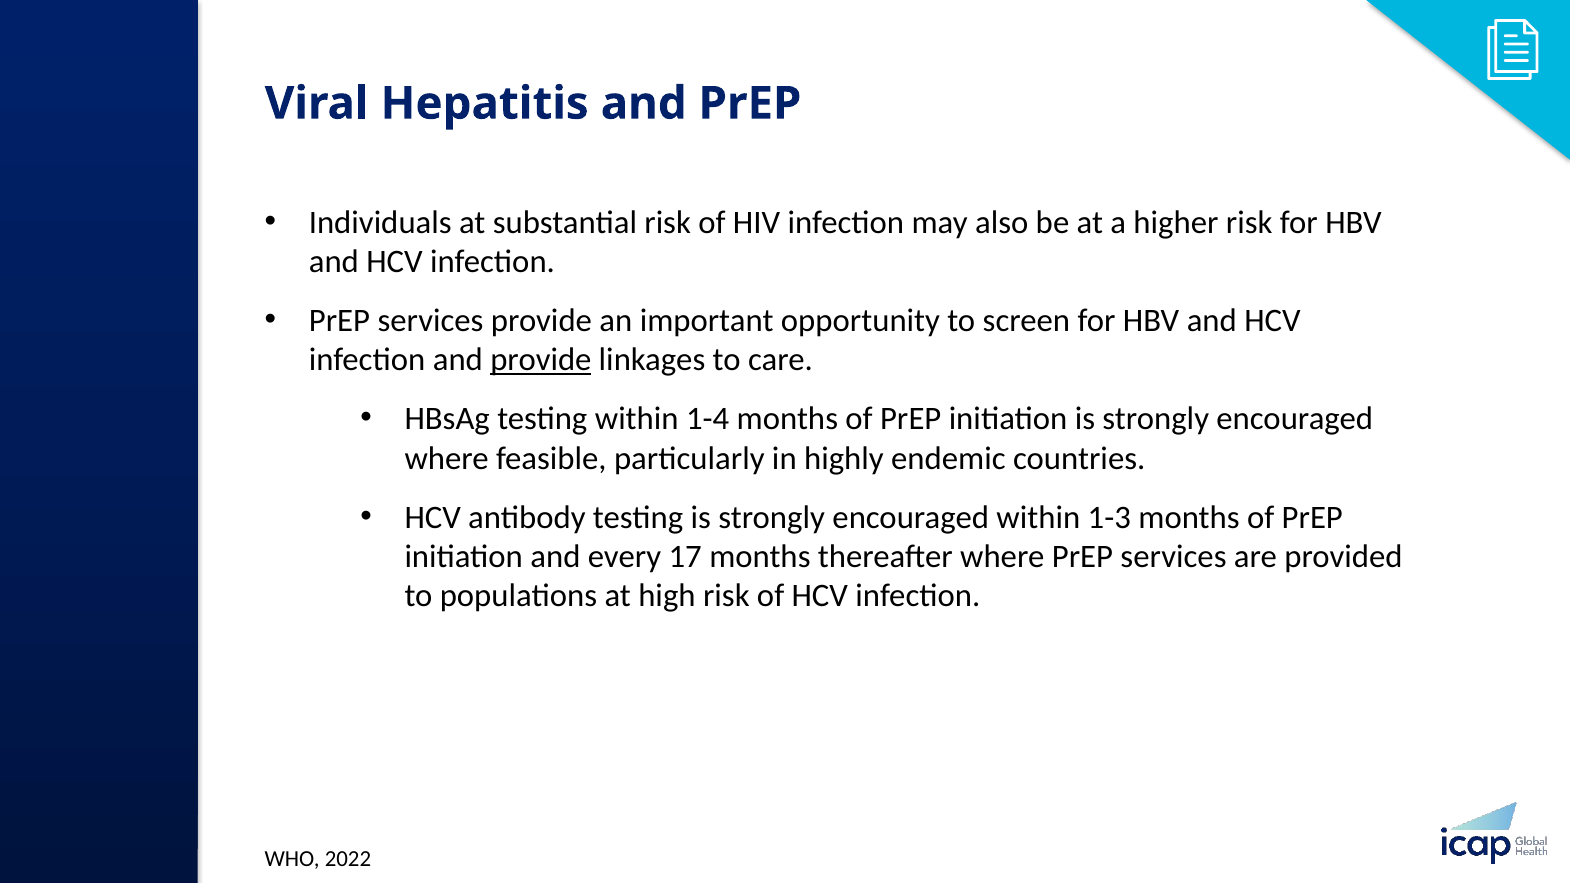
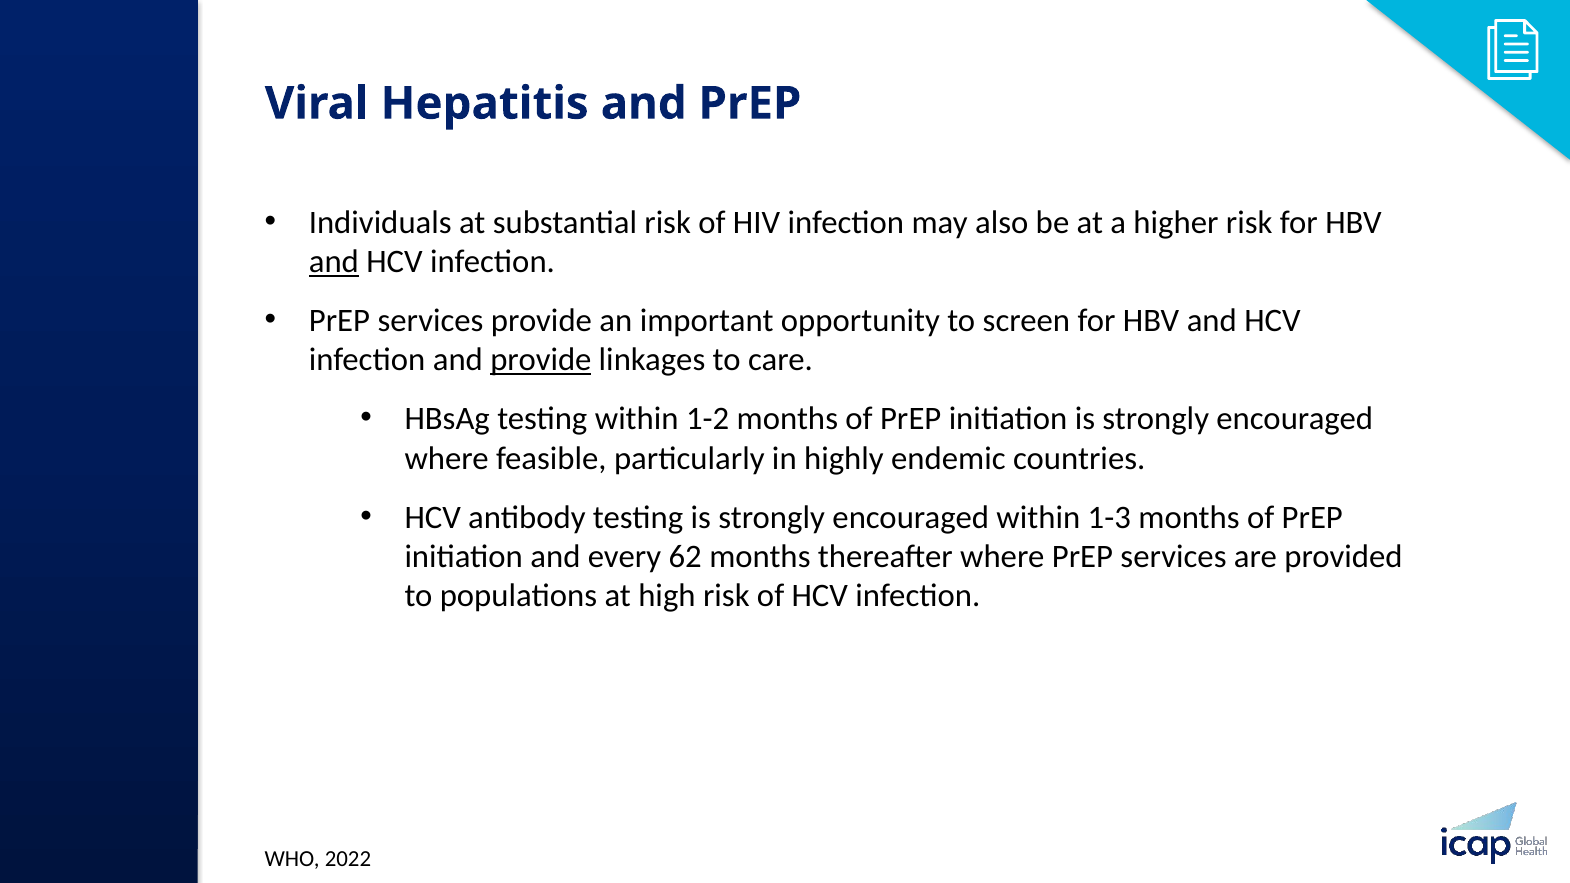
and at (334, 262) underline: none -> present
1-4: 1-4 -> 1-2
17: 17 -> 62
